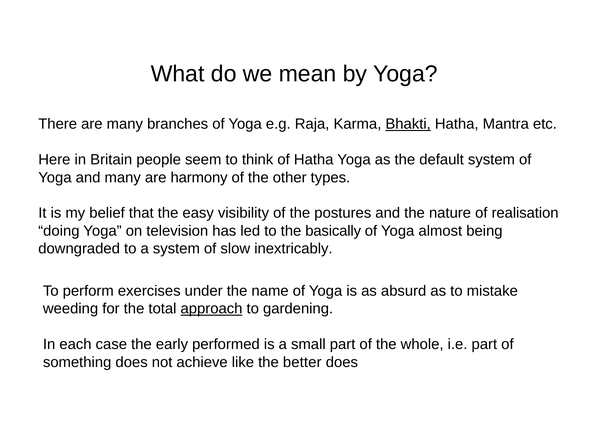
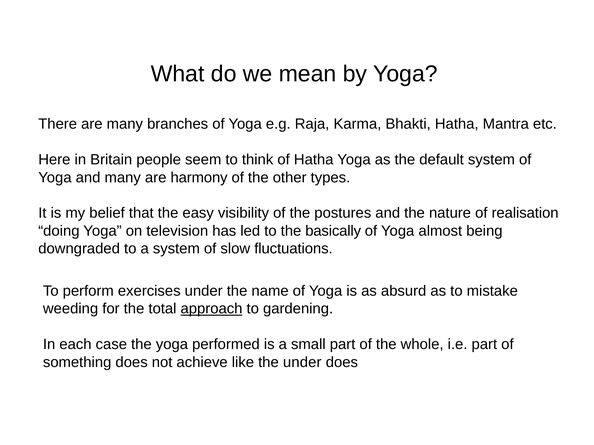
Bhakti underline: present -> none
inextricably: inextricably -> fluctuations
the early: early -> yoga
the better: better -> under
